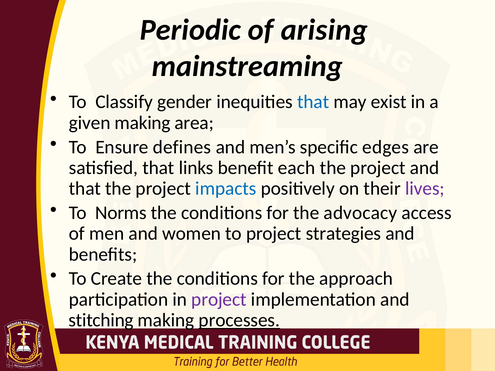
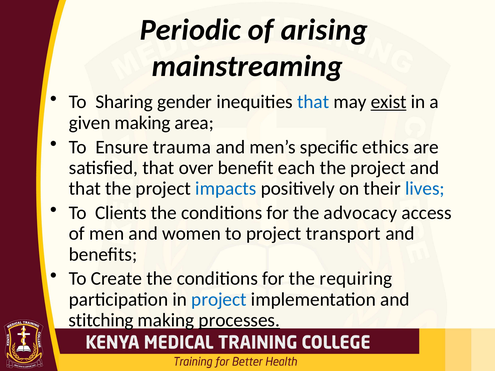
Classify: Classify -> Sharing
exist underline: none -> present
defines: defines -> trauma
edges: edges -> ethics
links: links -> over
lives colour: purple -> blue
Norms: Norms -> Clients
strategies: strategies -> transport
approach: approach -> requiring
project at (219, 300) colour: purple -> blue
